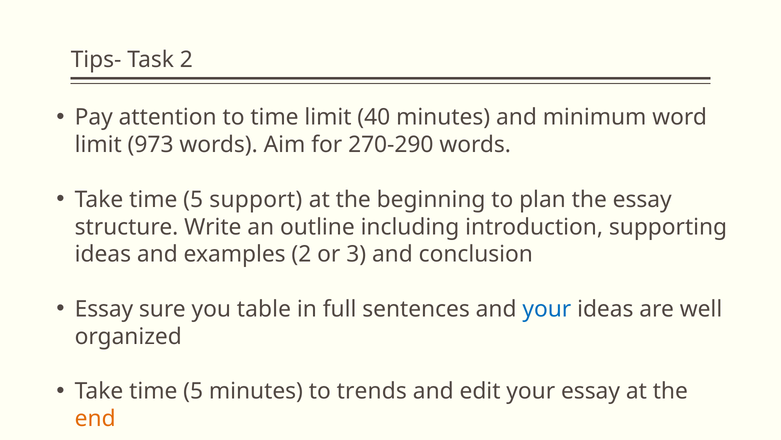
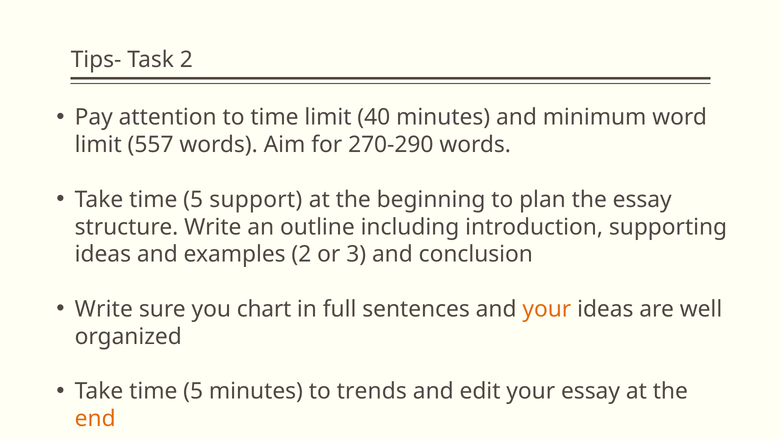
973: 973 -> 557
Essay at (104, 309): Essay -> Write
table: table -> chart
your at (547, 309) colour: blue -> orange
